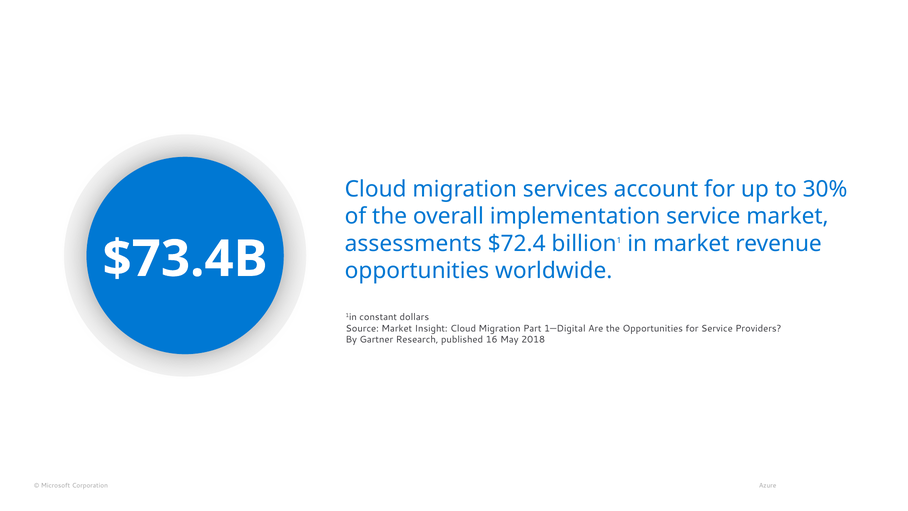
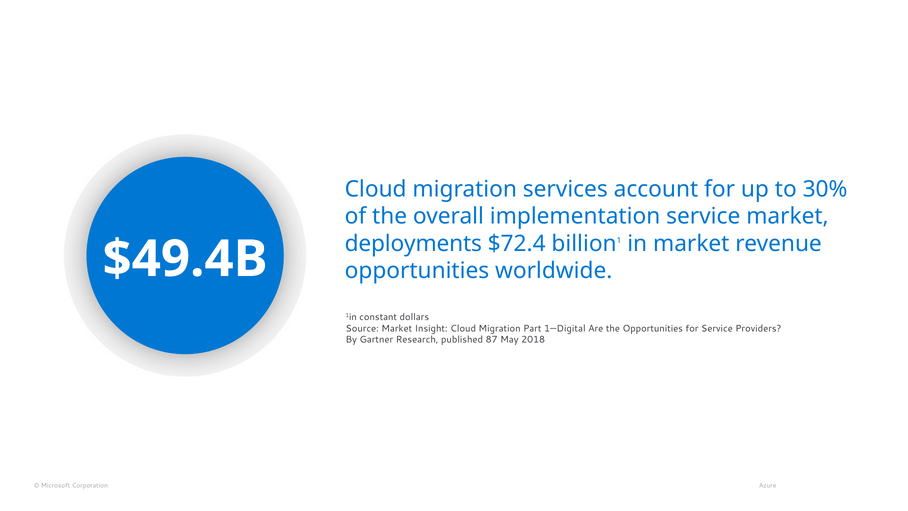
assessments: assessments -> deployments
$73.4B: $73.4B -> $49.4B
16: 16 -> 87
